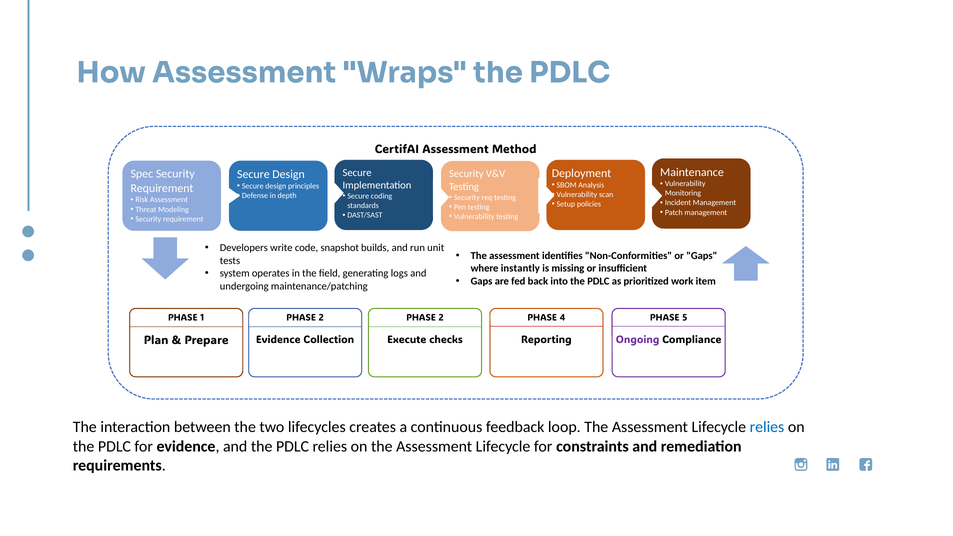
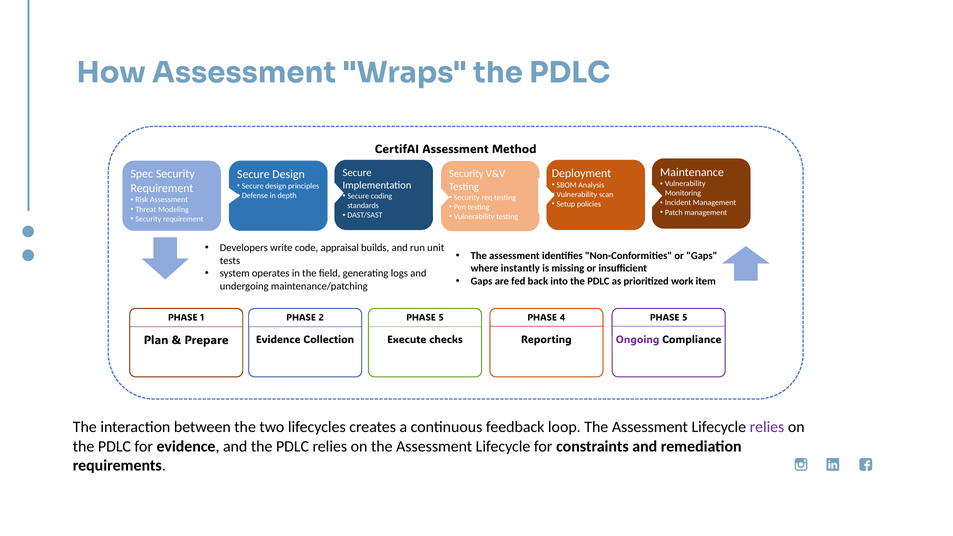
snapshot: snapshot -> appraisal
2 at (441, 318): 2 -> 5
relies at (767, 427) colour: blue -> purple
